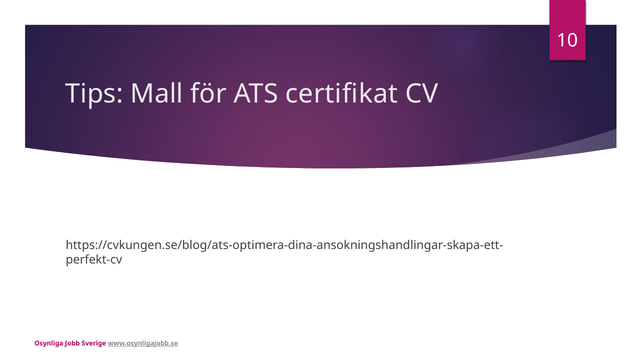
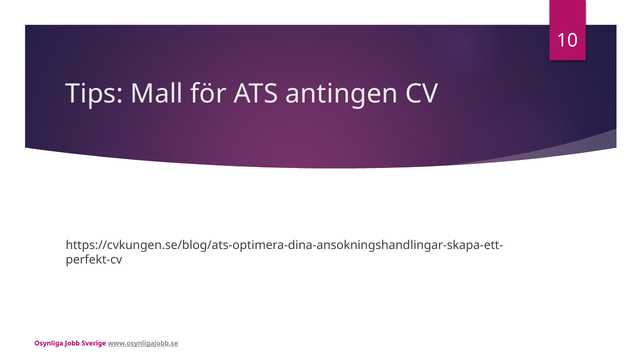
certifikat: certifikat -> antingen
